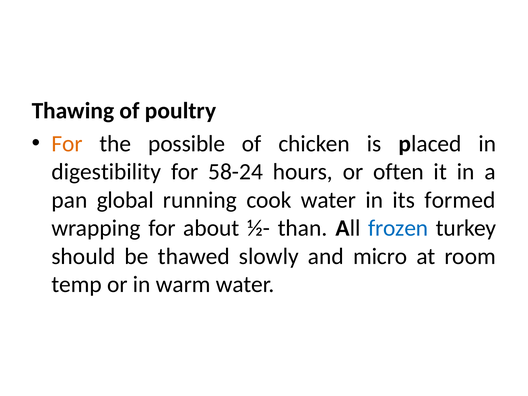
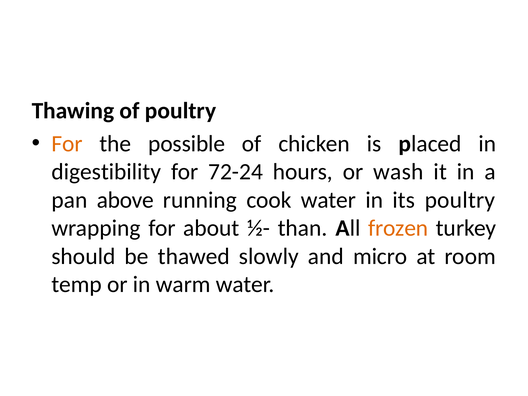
58-24: 58-24 -> 72-24
often: often -> wash
global: global -> above
its formed: formed -> poultry
frozen colour: blue -> orange
